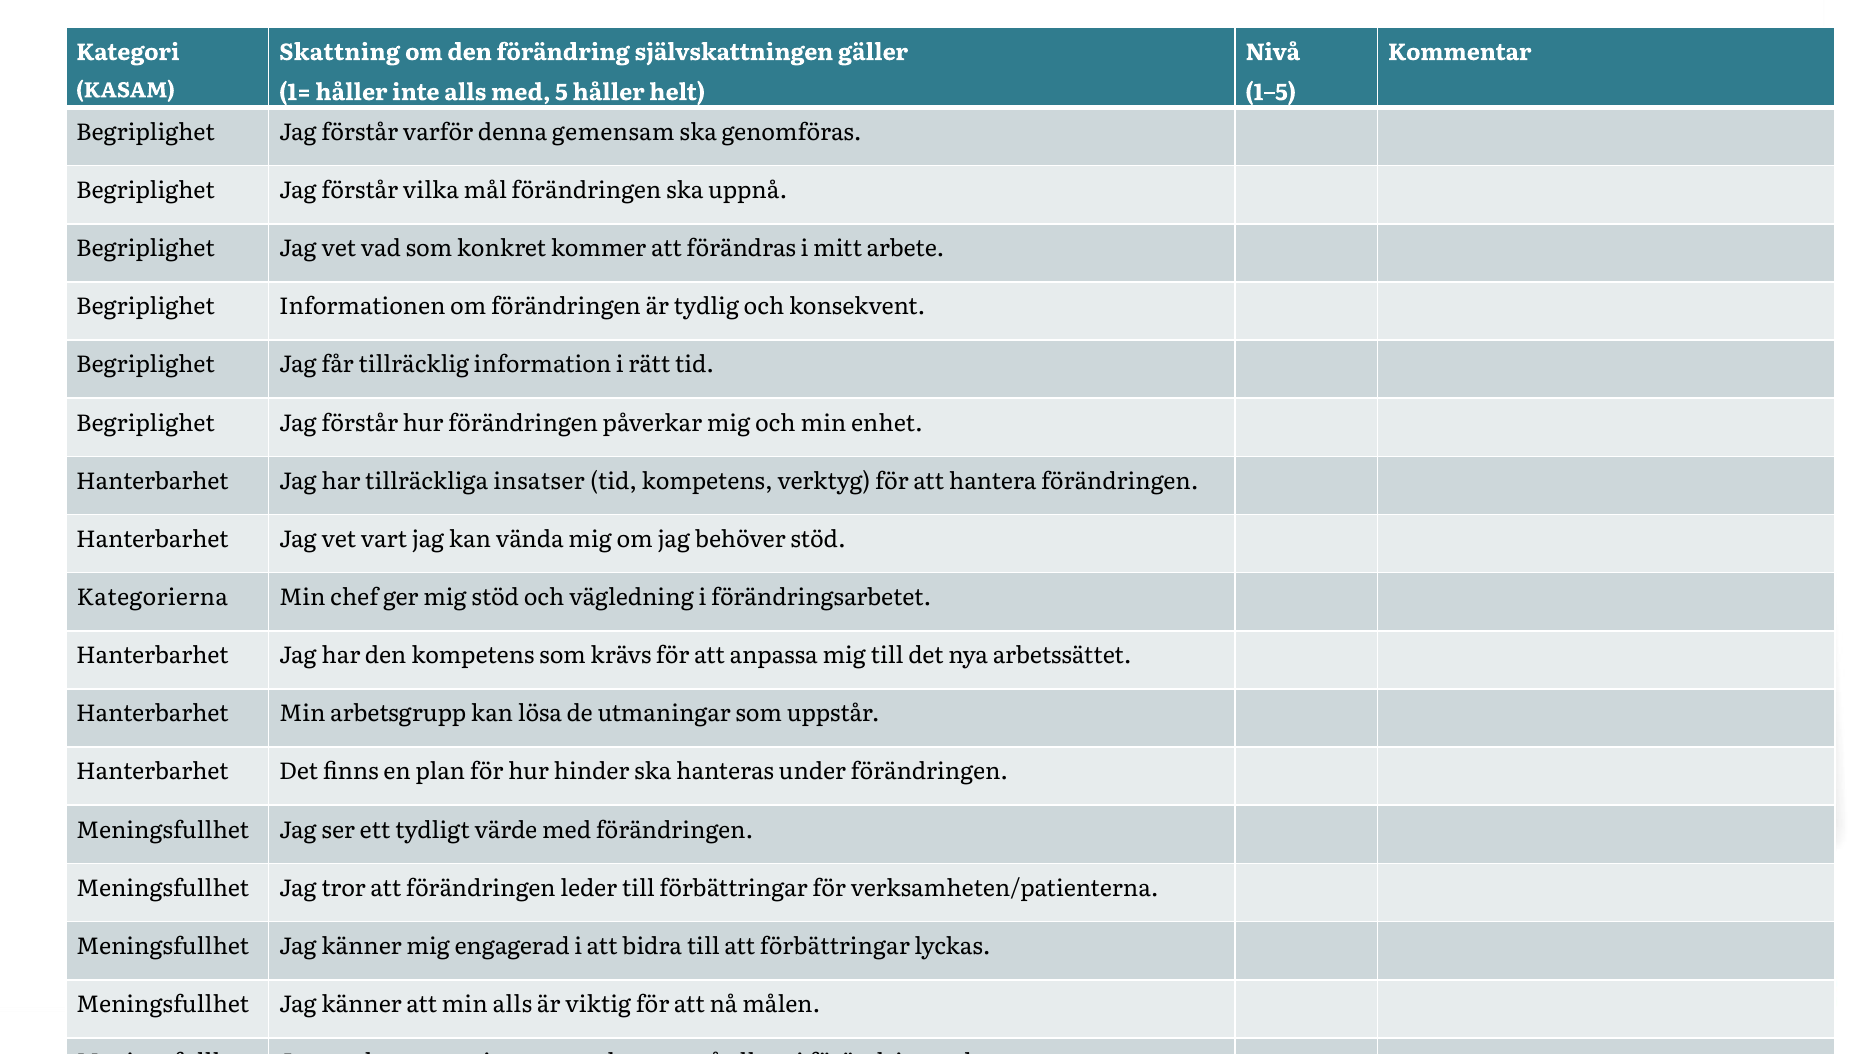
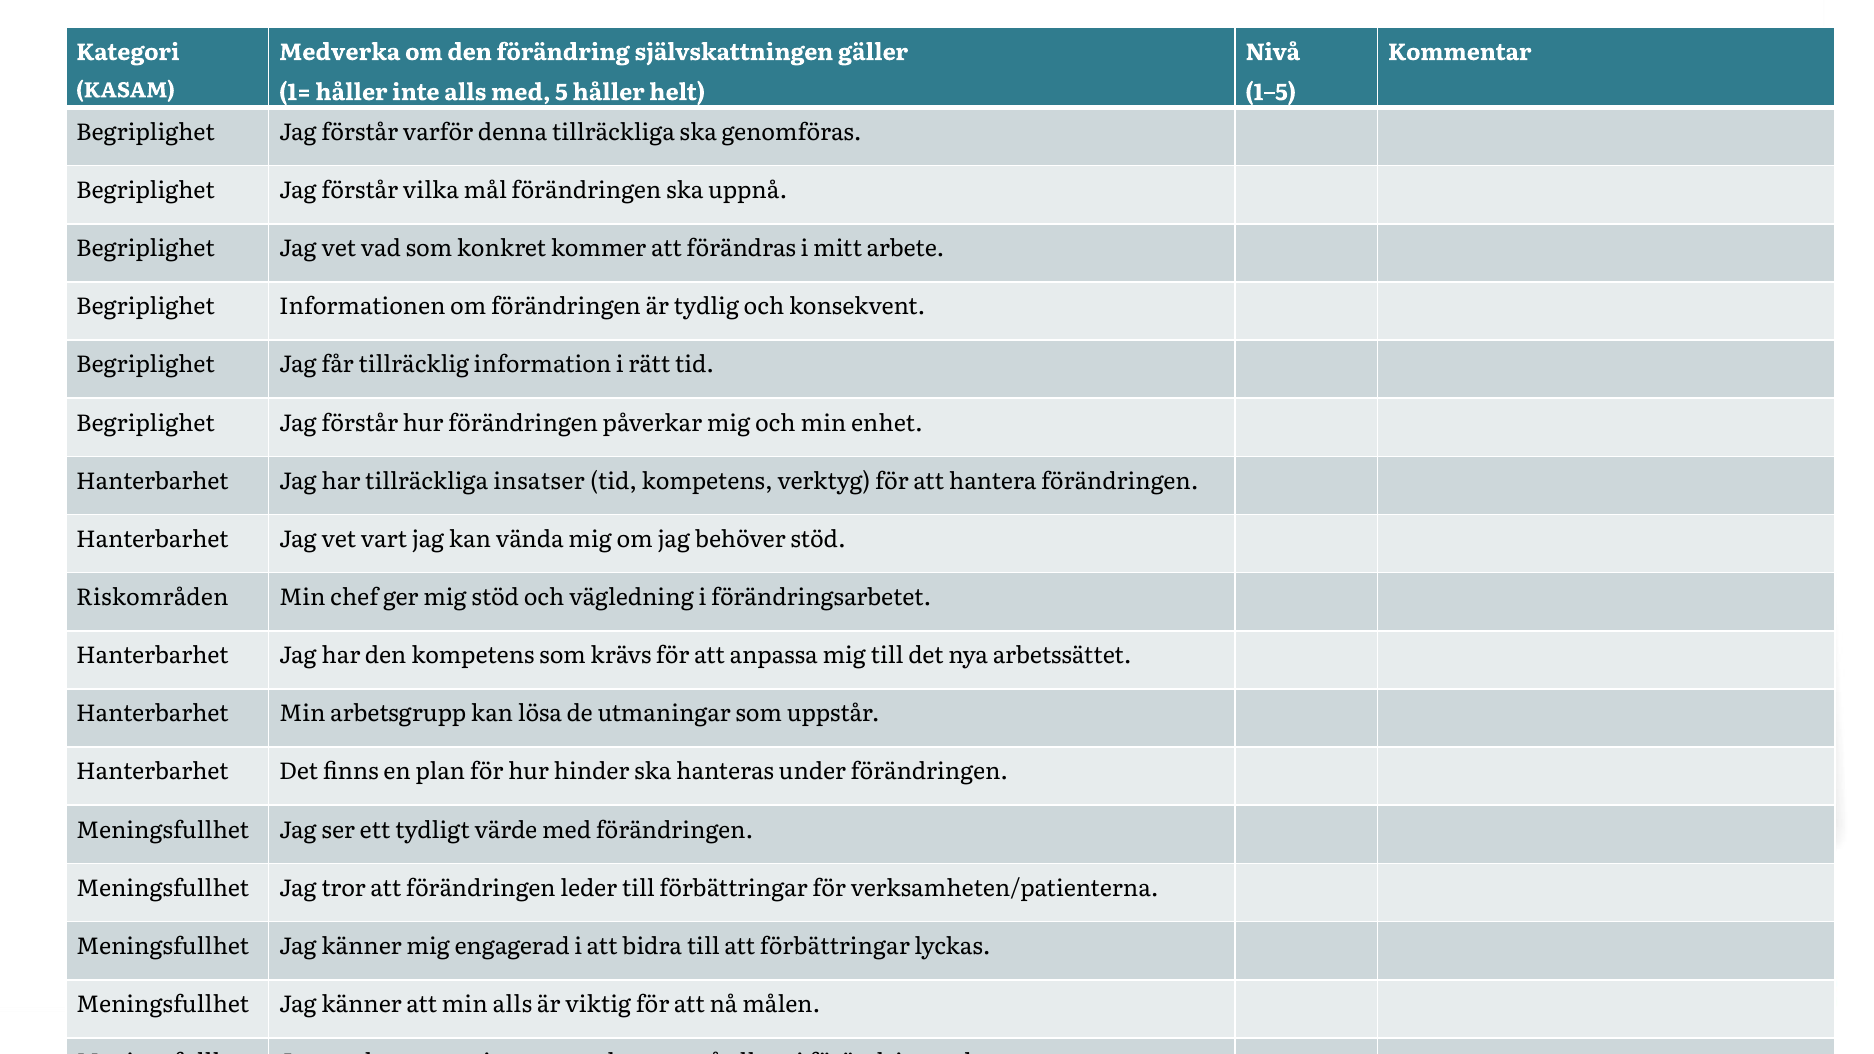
Skattning: Skattning -> Medverka
denna gemensam: gemensam -> tillräckliga
Kategorierna: Kategorierna -> Riskområden
